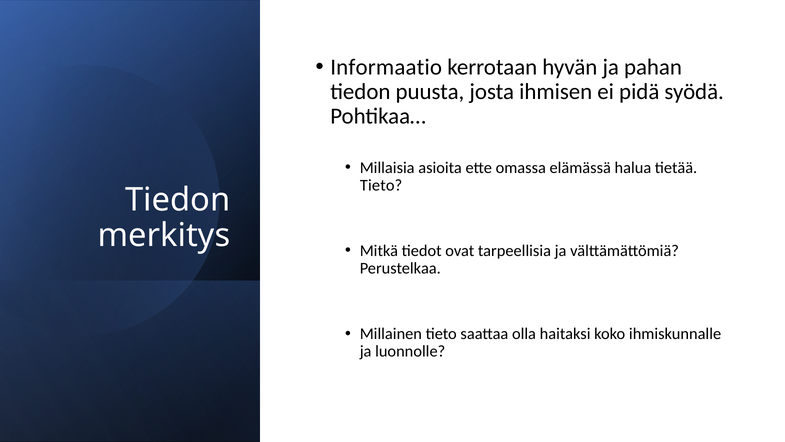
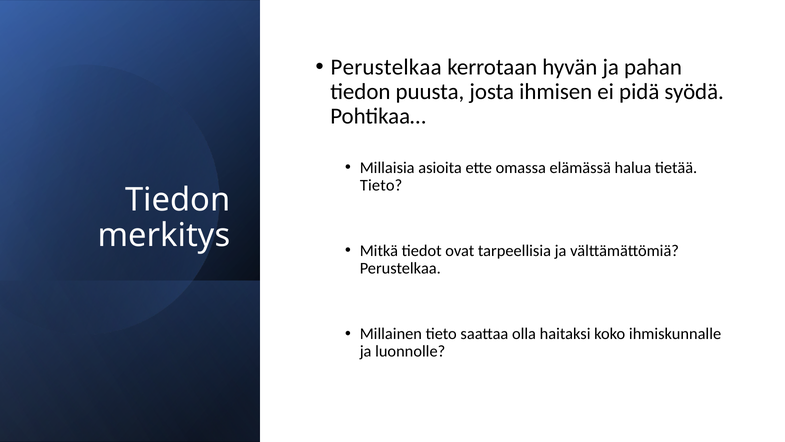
Informaatio at (386, 67): Informaatio -> Perustelkaa
